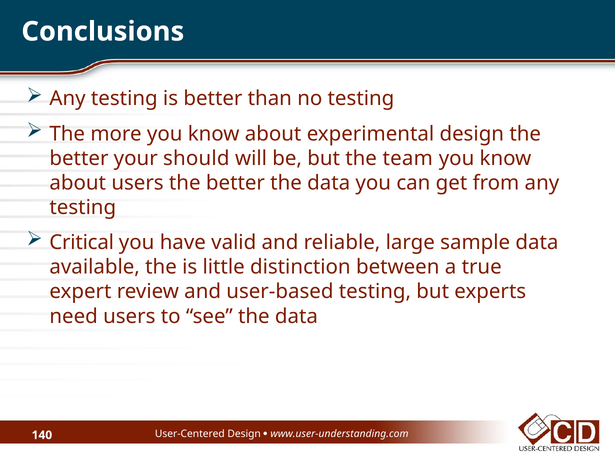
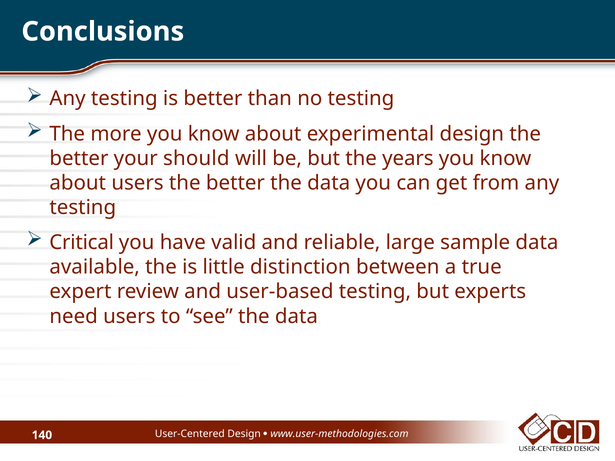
team: team -> years
www.user-understanding.com: www.user-understanding.com -> www.user-methodologies.com
